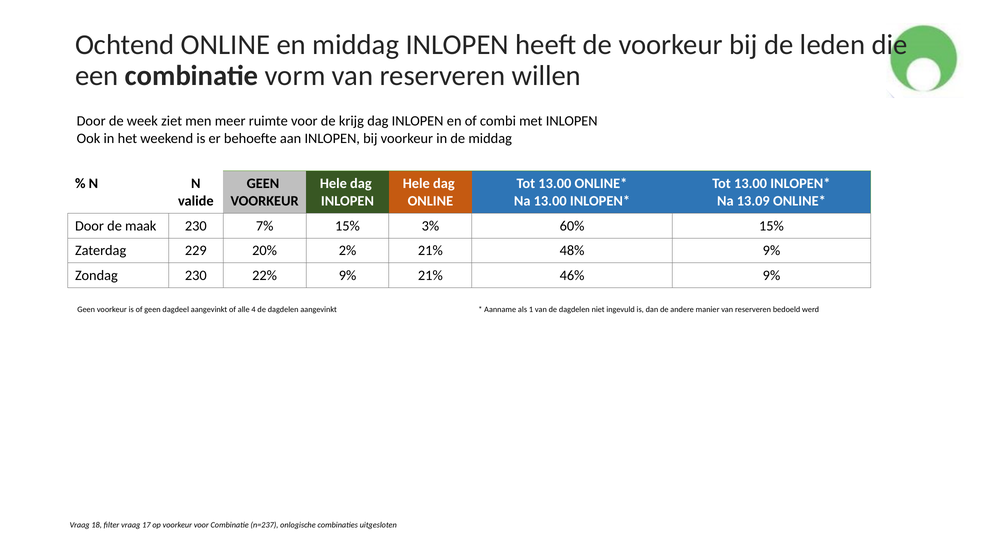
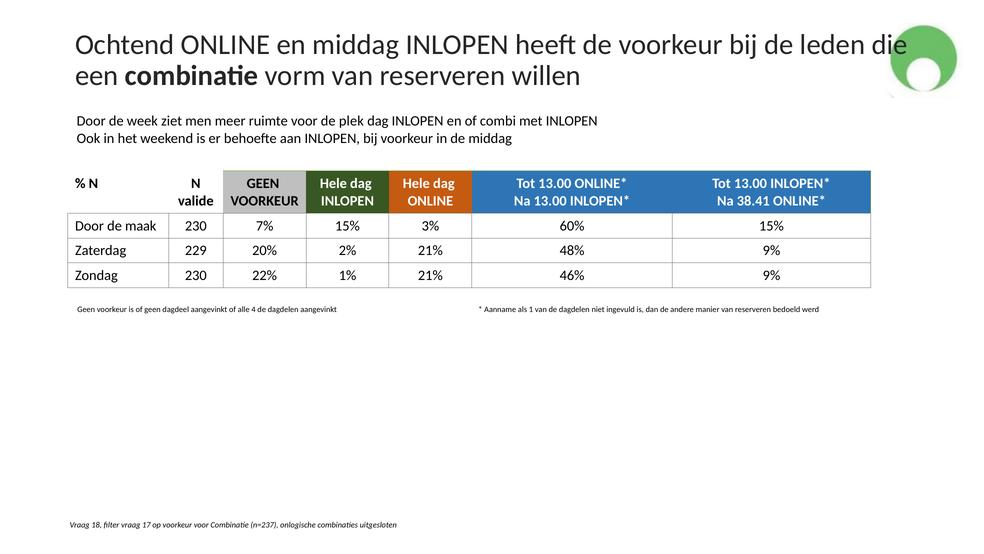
krijg: krijg -> plek
13.09: 13.09 -> 38.41
22% 9%: 9% -> 1%
